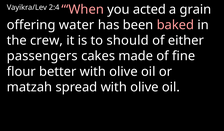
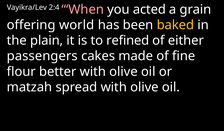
water: water -> world
baked colour: pink -> yellow
crew: crew -> plain
should: should -> refined
